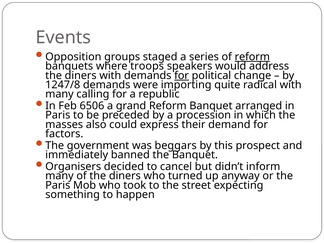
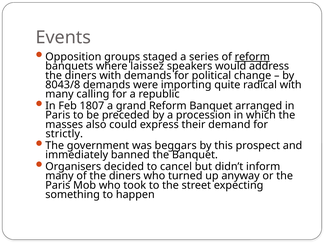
troops: troops -> laissez
for at (182, 75) underline: present -> none
1247/8: 1247/8 -> 8043/8
6506: 6506 -> 1807
factors: factors -> strictly
